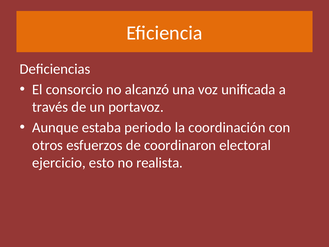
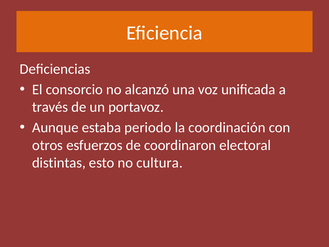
ejercicio: ejercicio -> distintas
realista: realista -> cultura
